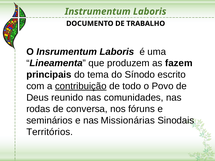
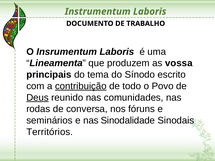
fazem: fazem -> vossa
Deus underline: none -> present
Missionárias: Missionárias -> Sinodalidade
